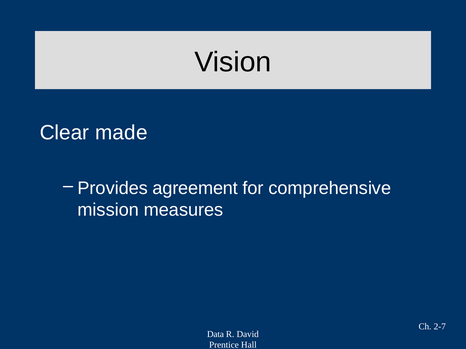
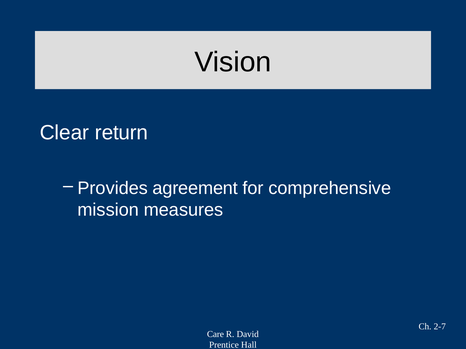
made: made -> return
Data: Data -> Care
